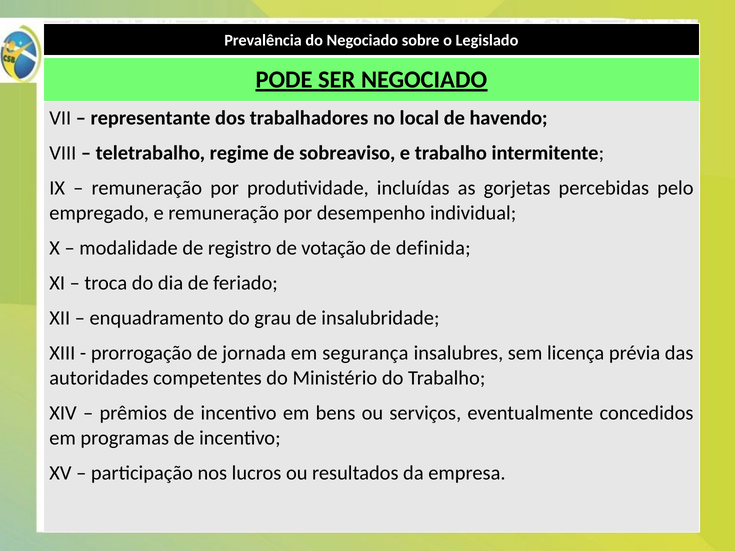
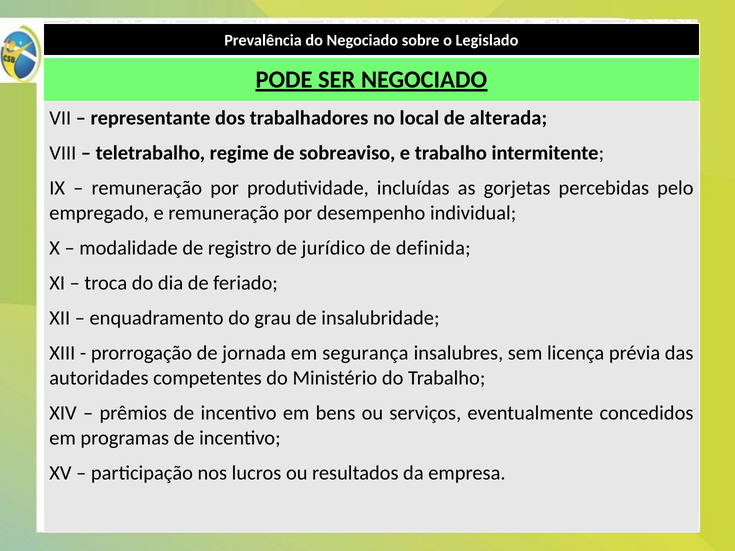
havendo: havendo -> alterada
votação: votação -> jurídico
